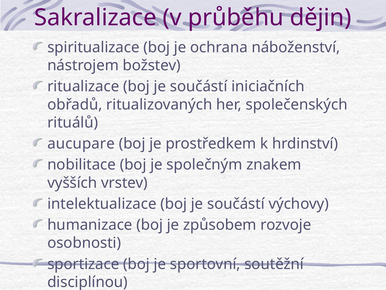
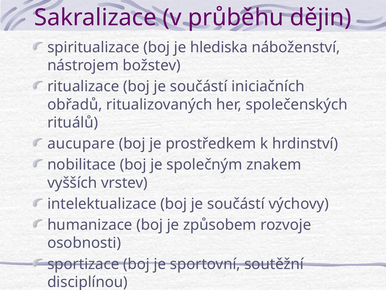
ochrana: ochrana -> hlediska
